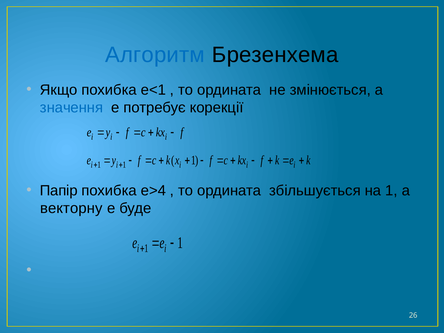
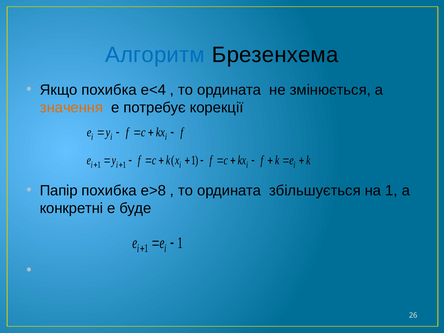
e<1: e<1 -> e<4
значення colour: blue -> orange
e>4: e>4 -> e>8
векторну: векторну -> конкретні
